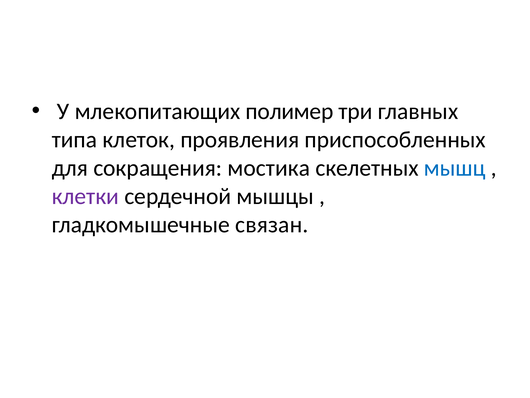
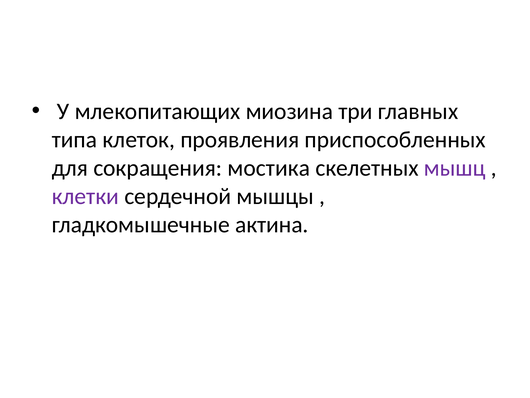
полимер: полимер -> миозина
мышц colour: blue -> purple
связан: связан -> актина
